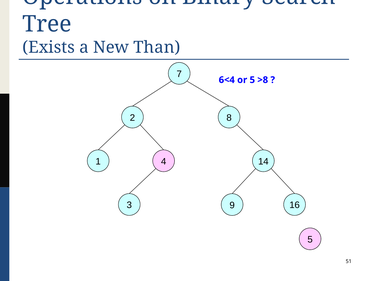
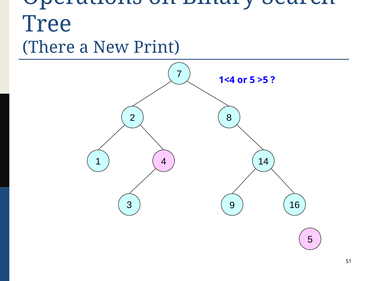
Exists: Exists -> There
Than: Than -> Print
6<4: 6<4 -> 1<4
>8: >8 -> >5
